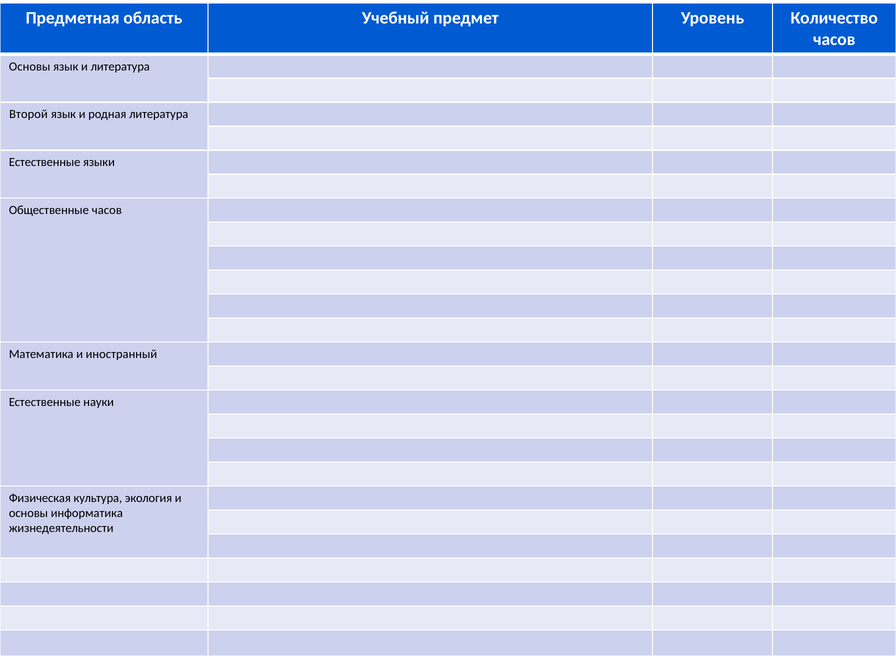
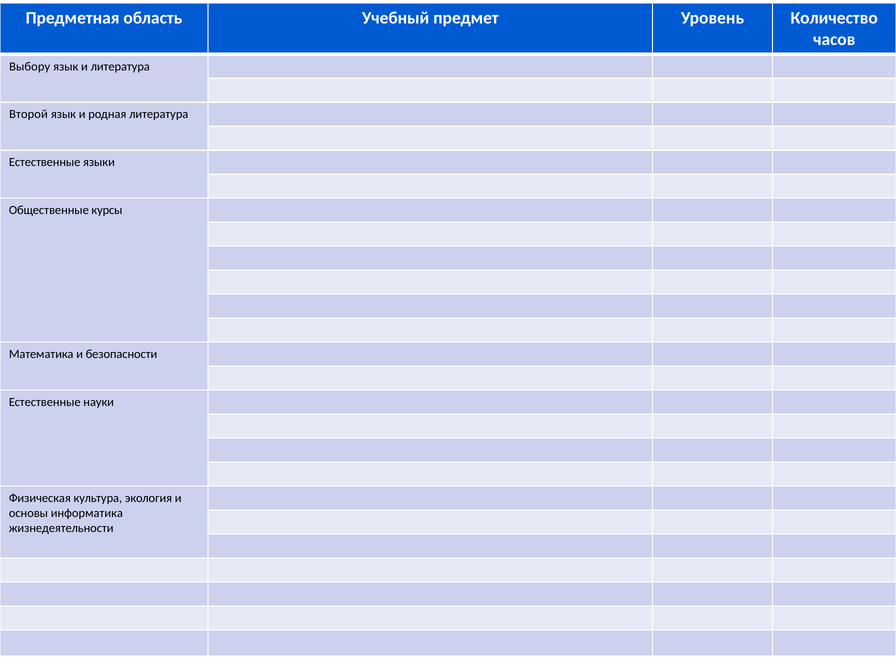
Основы at (30, 66): Основы -> Выбору
Общественные часов: часов -> курсы
иностранный: иностранный -> безопасности
